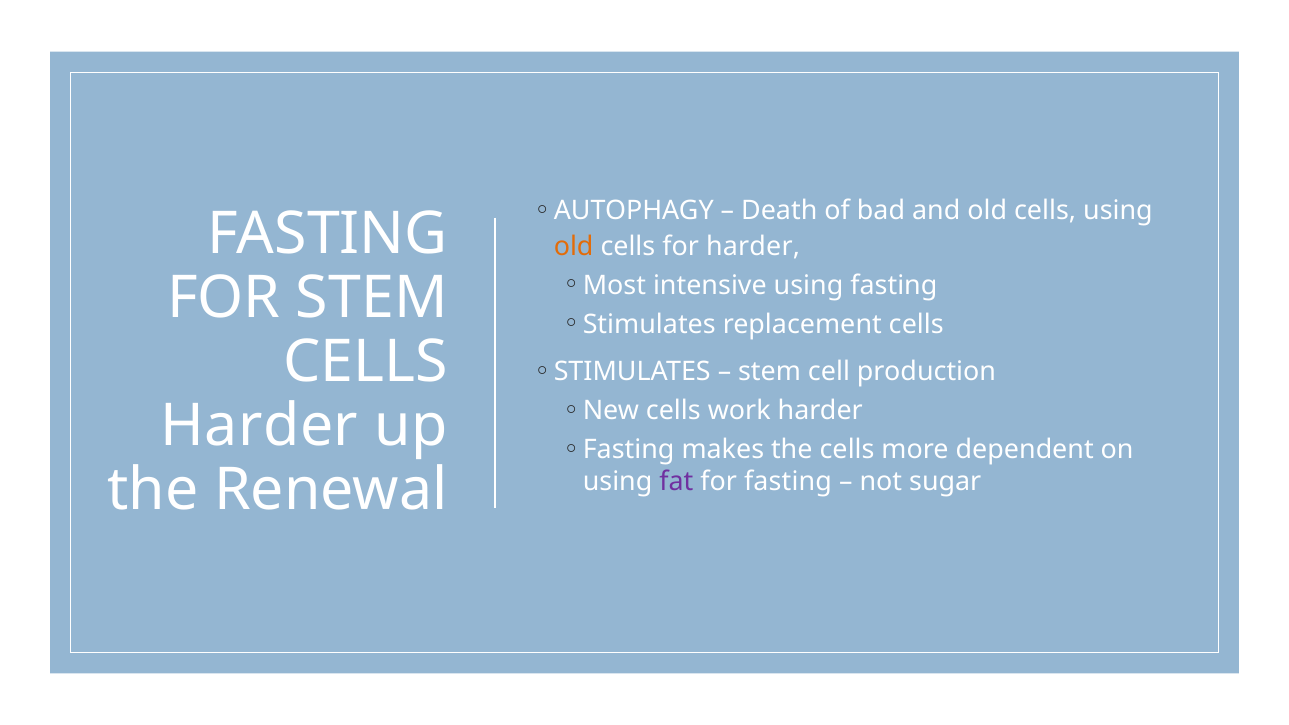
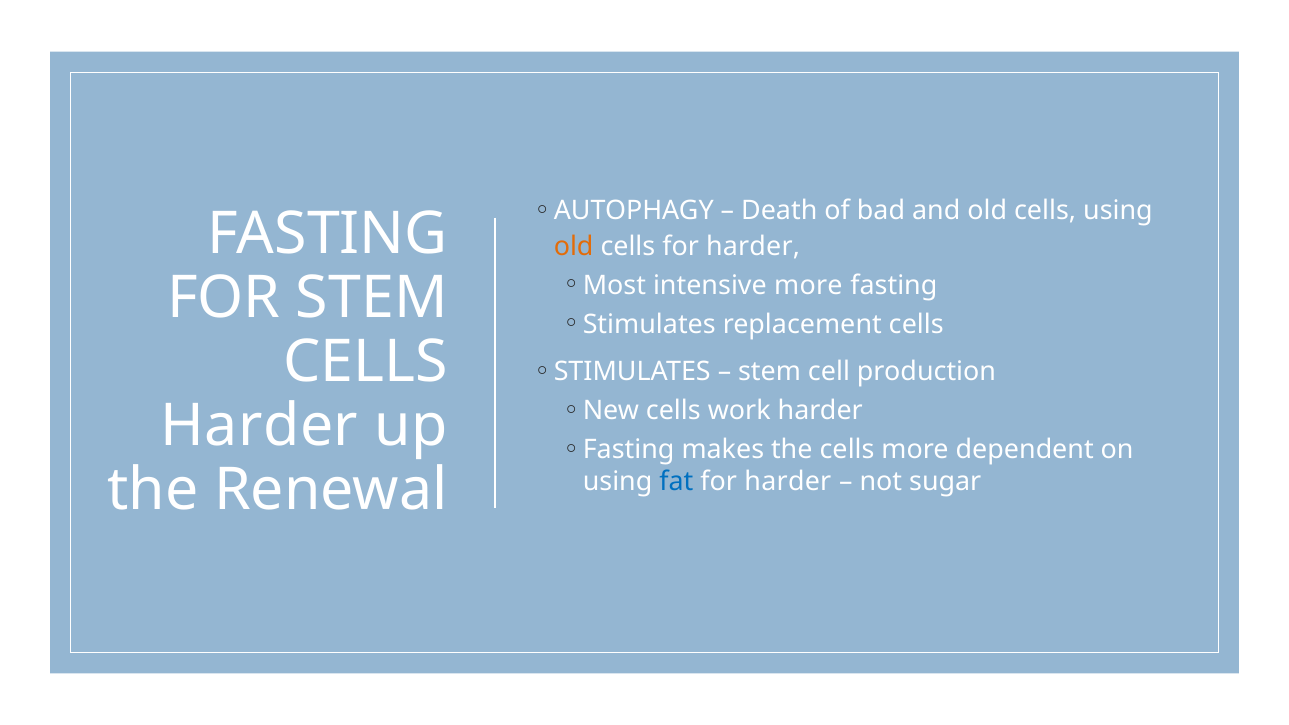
intensive using: using -> more
fat colour: purple -> blue
fasting at (788, 482): fasting -> harder
